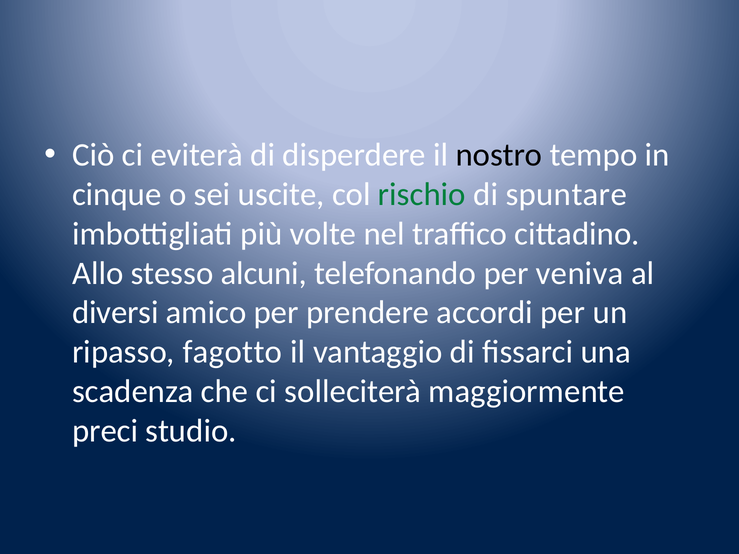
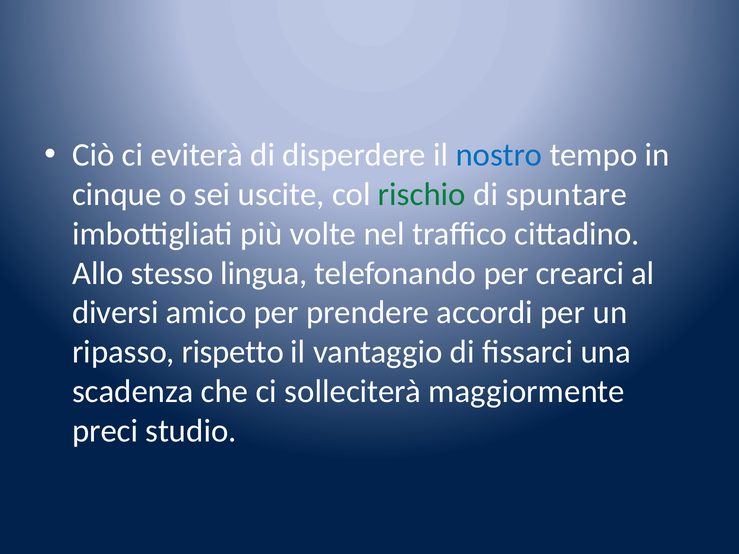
nostro colour: black -> blue
alcuni: alcuni -> lingua
veniva: veniva -> crearci
fagotto: fagotto -> rispetto
